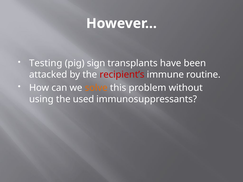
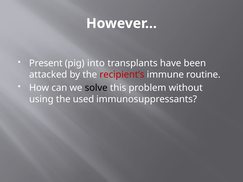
Testing: Testing -> Present
sign: sign -> into
solve colour: orange -> black
